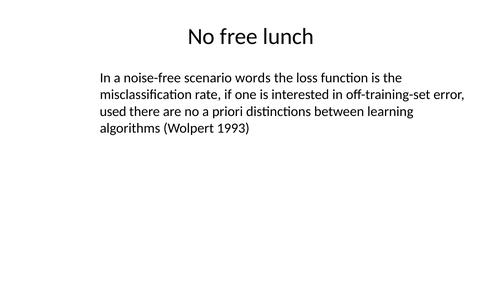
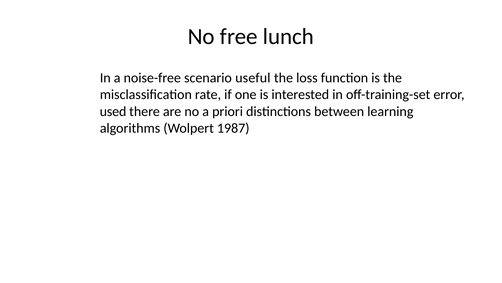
words: words -> useful
1993: 1993 -> 1987
